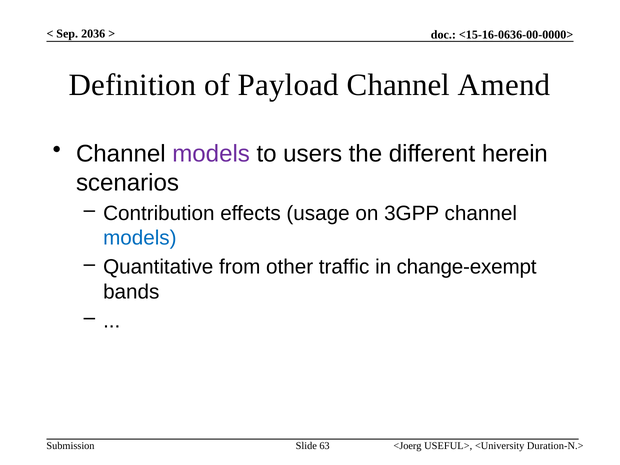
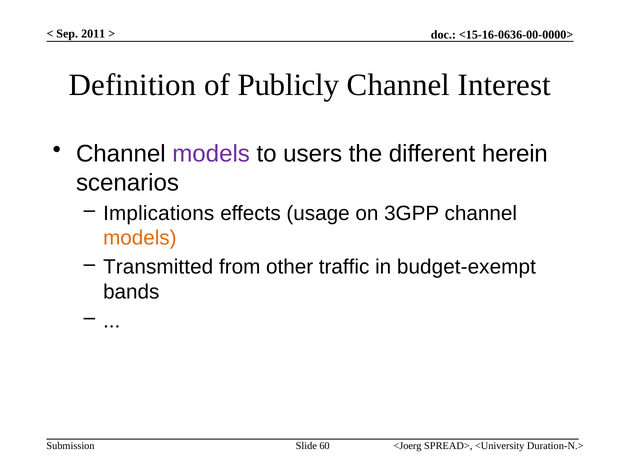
2036: 2036 -> 2011
Payload: Payload -> Publicly
Amend: Amend -> Interest
Contribution: Contribution -> Implications
models at (140, 238) colour: blue -> orange
Quantitative: Quantitative -> Transmitted
change-exempt: change-exempt -> budget-exempt
USEFUL>: USEFUL> -> SPREAD>
63: 63 -> 60
